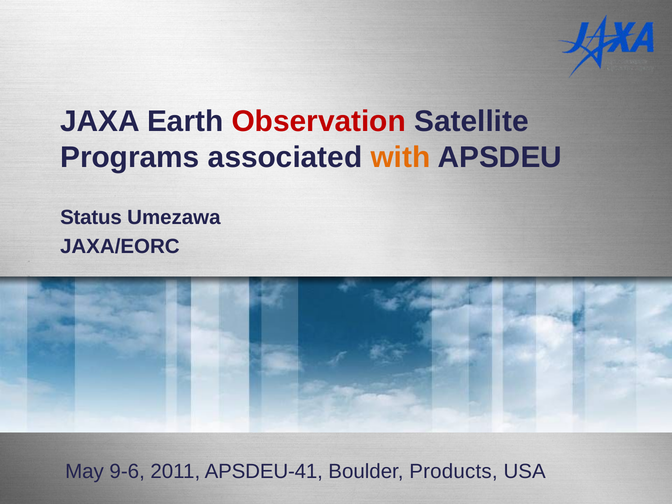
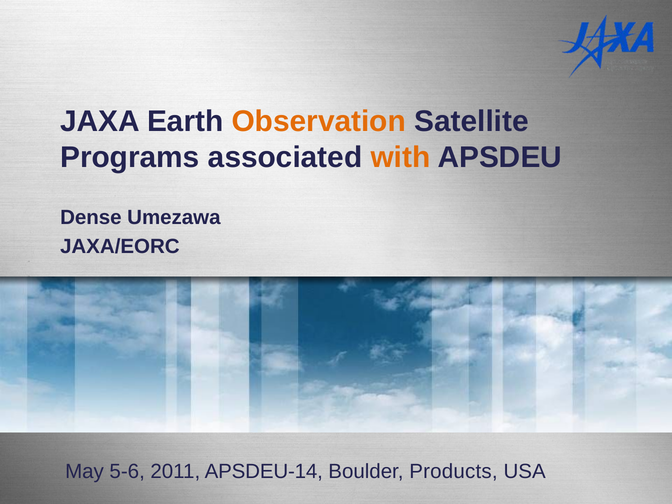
Observation colour: red -> orange
Status: Status -> Dense
9-6: 9-6 -> 5-6
APSDEU-41: APSDEU-41 -> APSDEU-14
